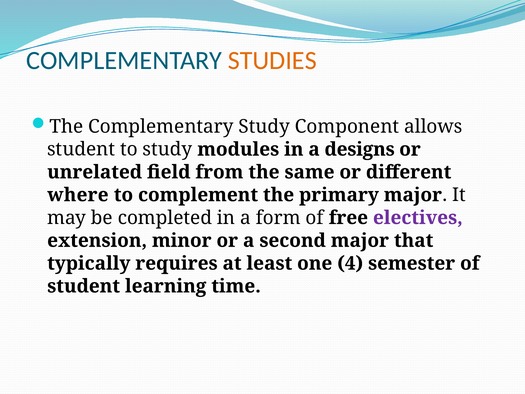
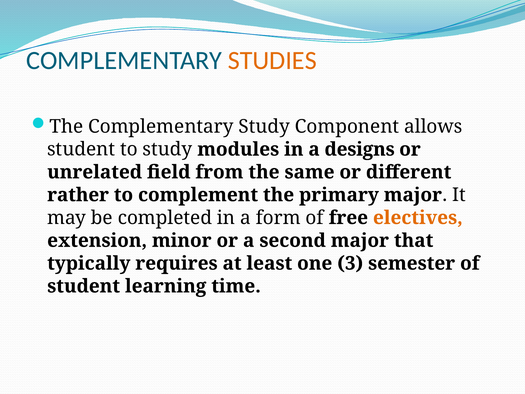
where: where -> rather
electives colour: purple -> orange
4: 4 -> 3
